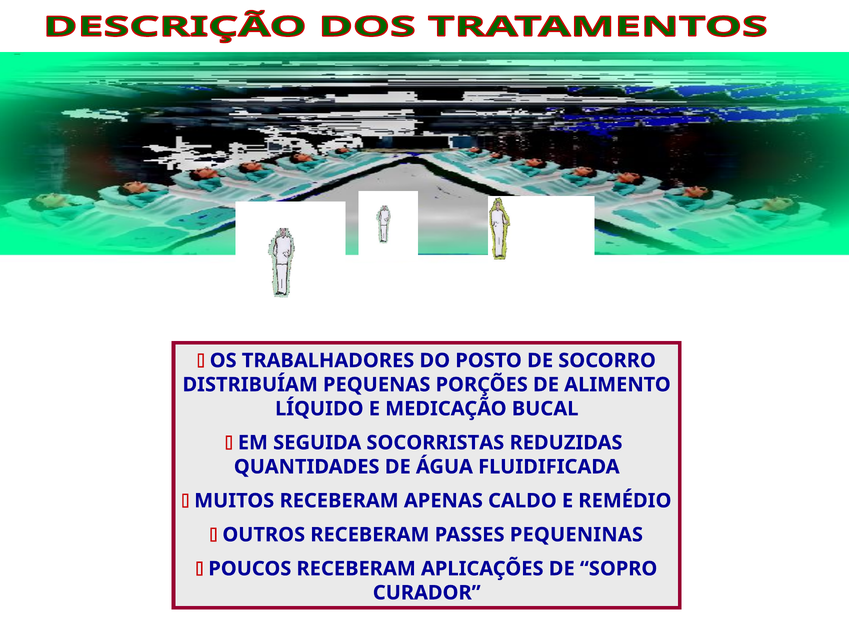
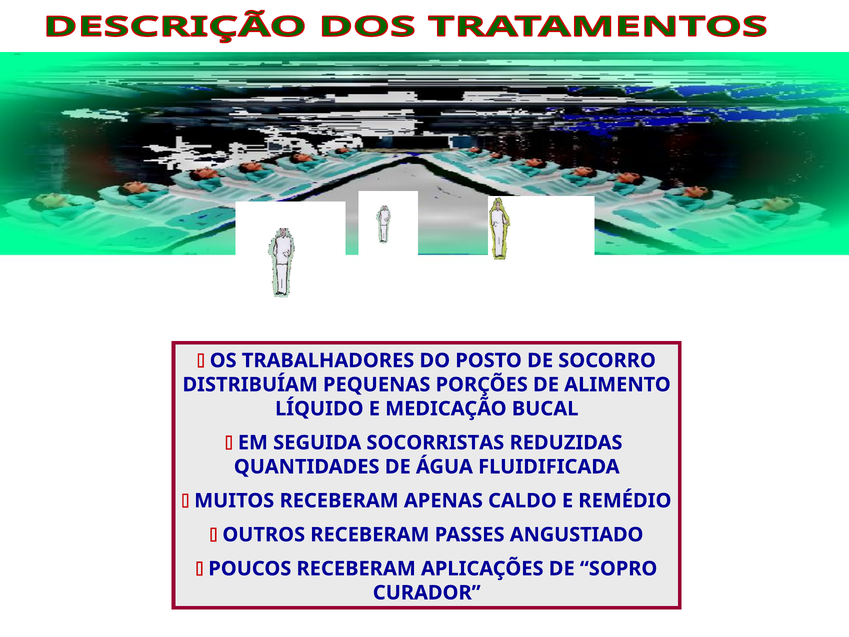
PEQUENINAS: PEQUENINAS -> ANGUSTIADO
